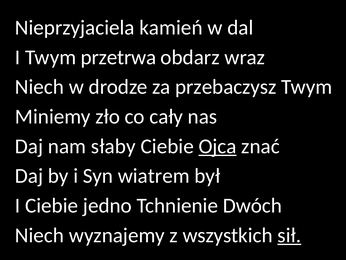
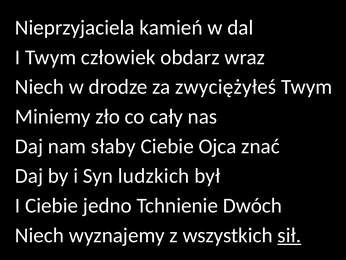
przetrwa: przetrwa -> człowiek
przebaczysz: przebaczysz -> zwyciężyłeś
Ojca underline: present -> none
wiatrem: wiatrem -> ludzkich
